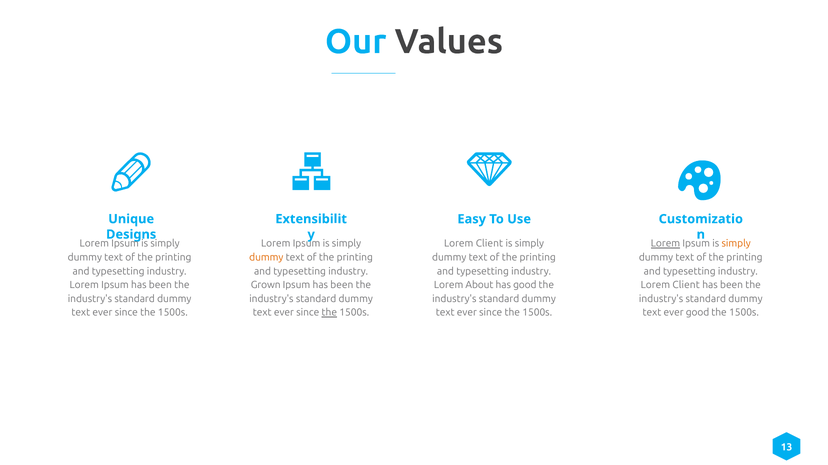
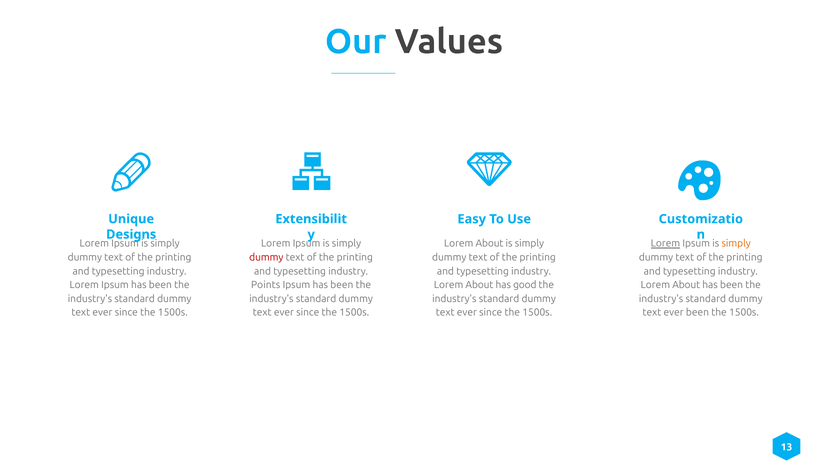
Client at (489, 244): Client -> About
dummy at (266, 257) colour: orange -> red
Grown: Grown -> Points
Client at (686, 285): Client -> About
the at (329, 313) underline: present -> none
ever good: good -> been
